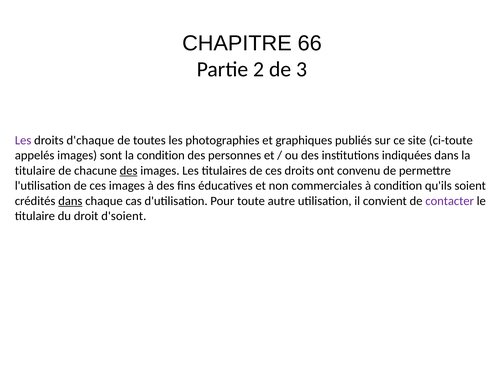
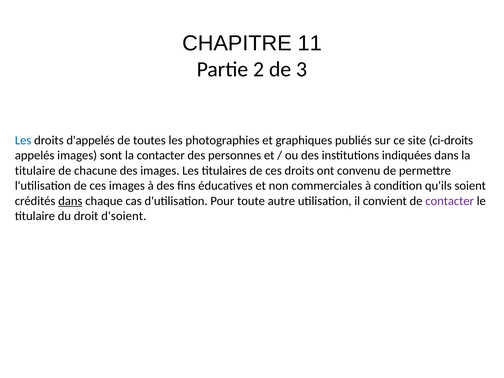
66: 66 -> 11
Les at (23, 140) colour: purple -> blue
d'chaque: d'chaque -> d'appelés
ci-toute: ci-toute -> ci-droits
la condition: condition -> contacter
des at (129, 171) underline: present -> none
